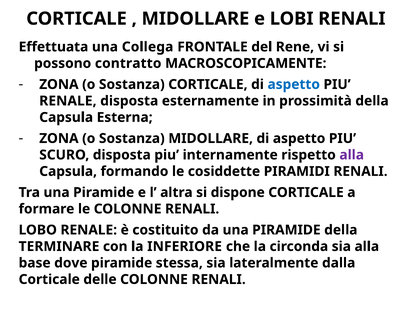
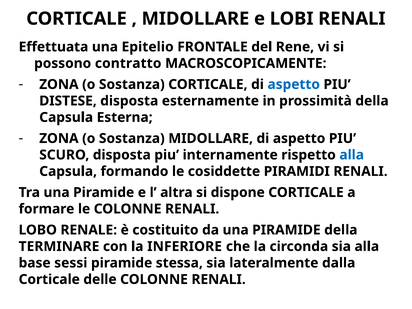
Collega: Collega -> Epitelio
RENALE at (68, 101): RENALE -> DISTESE
alla at (352, 155) colour: purple -> blue
dove: dove -> sessi
